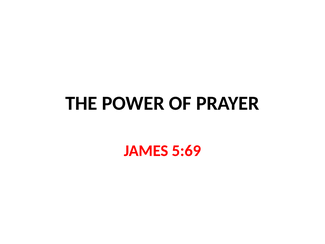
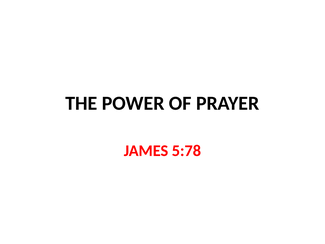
5:69: 5:69 -> 5:78
